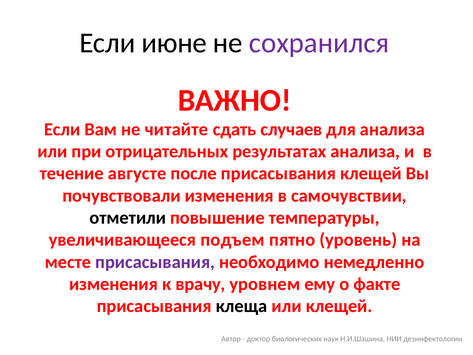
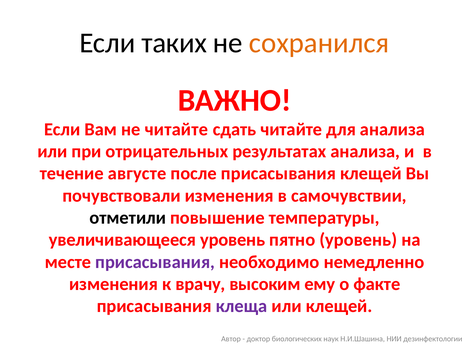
июне: июне -> таких
сохранился colour: purple -> orange
сдать случаев: случаев -> читайте
увеличивающееся подъем: подъем -> уровень
уровнем: уровнем -> высоким
клеща colour: black -> purple
